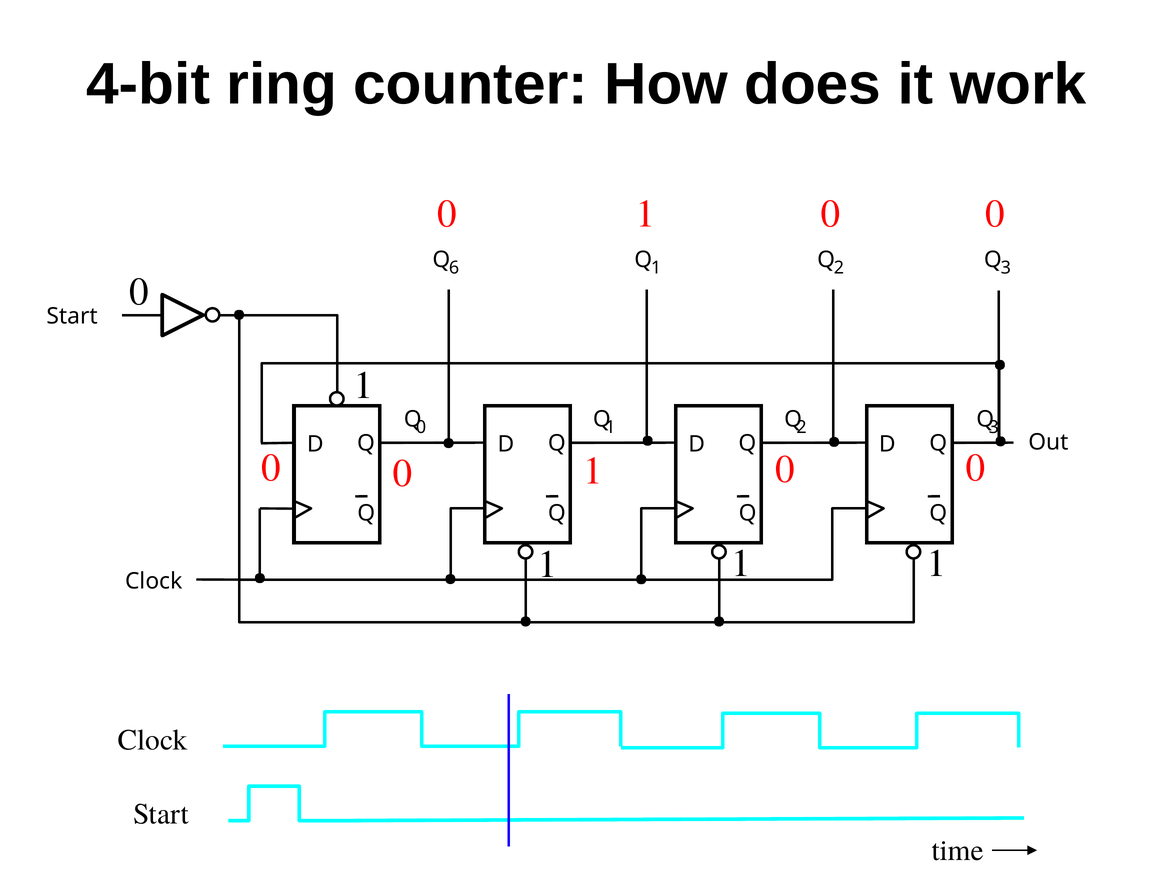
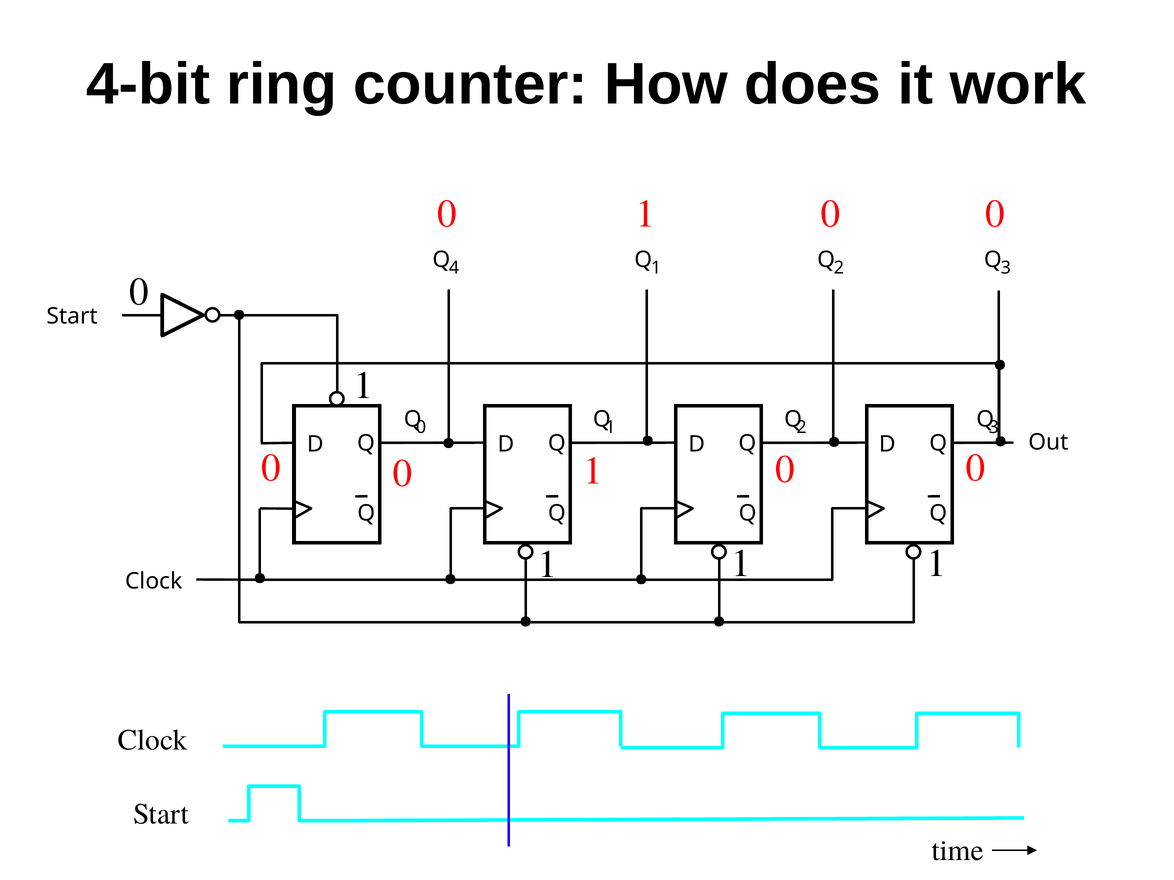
6: 6 -> 4
